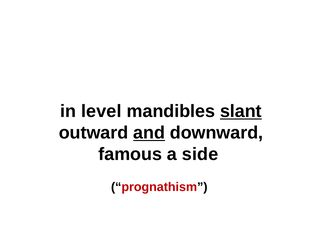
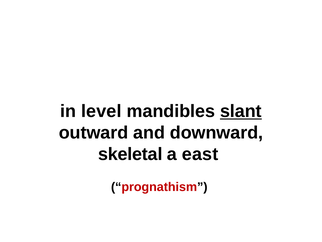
and underline: present -> none
famous: famous -> skeletal
side: side -> east
